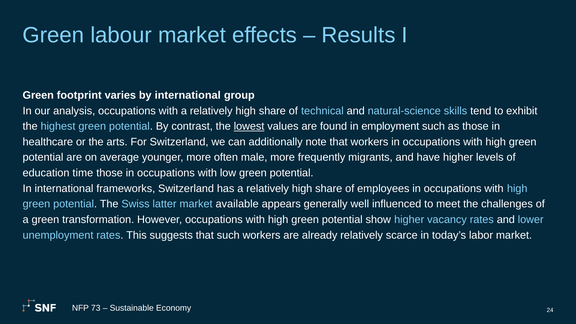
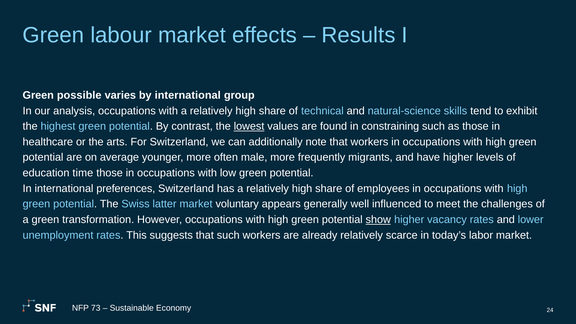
footprint: footprint -> possible
employment: employment -> constraining
frameworks: frameworks -> preferences
available: available -> voluntary
show underline: none -> present
